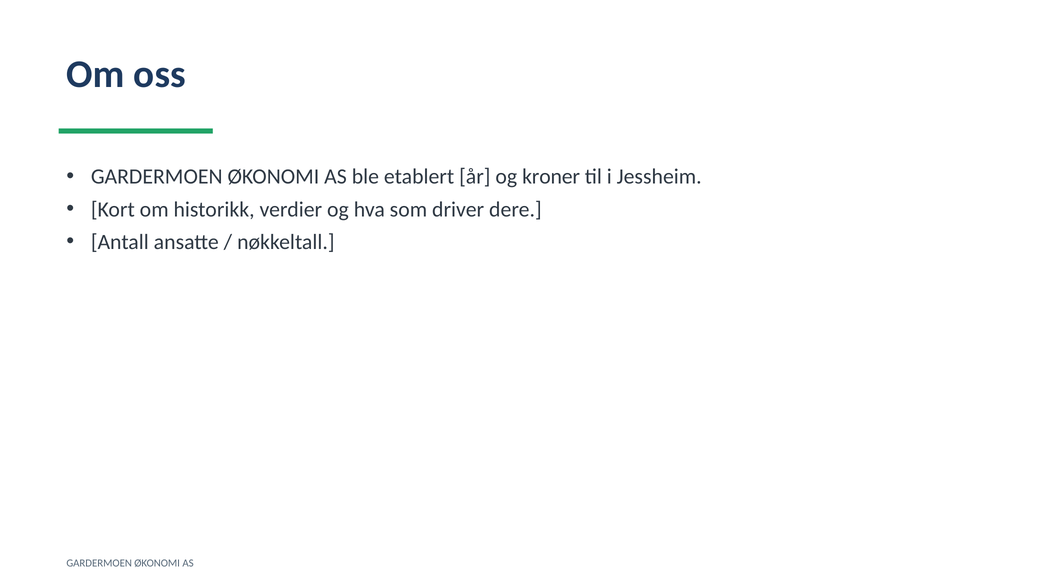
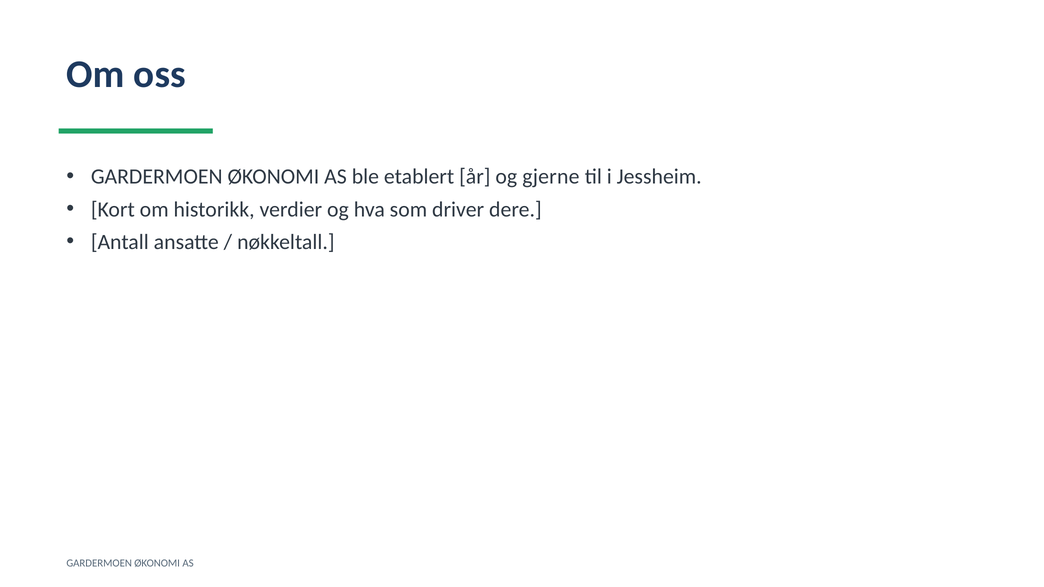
kroner: kroner -> gjerne
